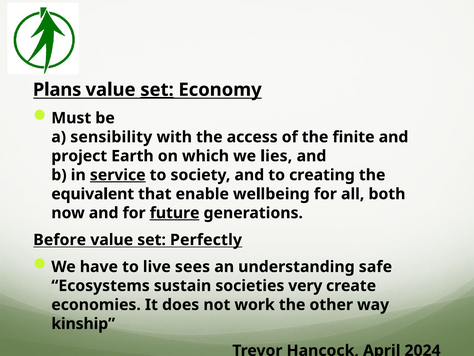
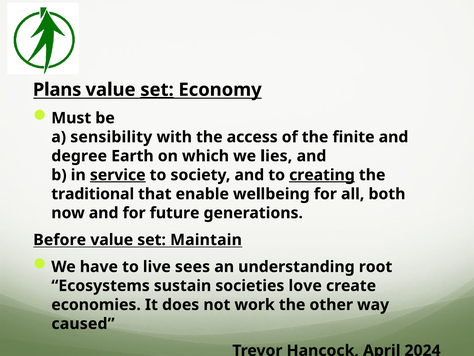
project: project -> degree
creating underline: none -> present
equivalent: equivalent -> traditional
future underline: present -> none
Perfectly: Perfectly -> Maintain
safe: safe -> root
very: very -> love
kinship: kinship -> caused
